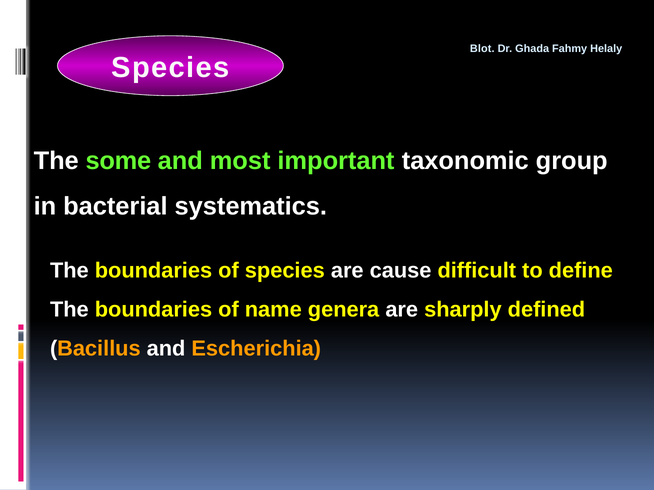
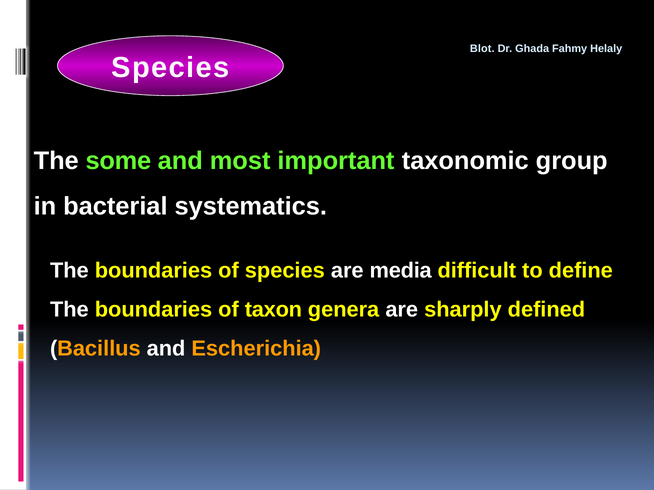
cause: cause -> media
name: name -> taxon
